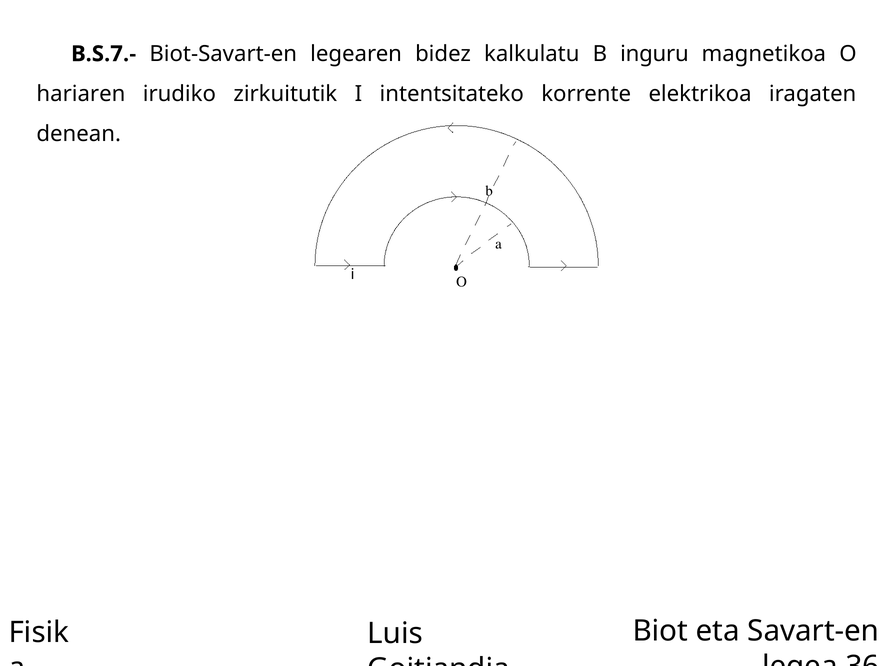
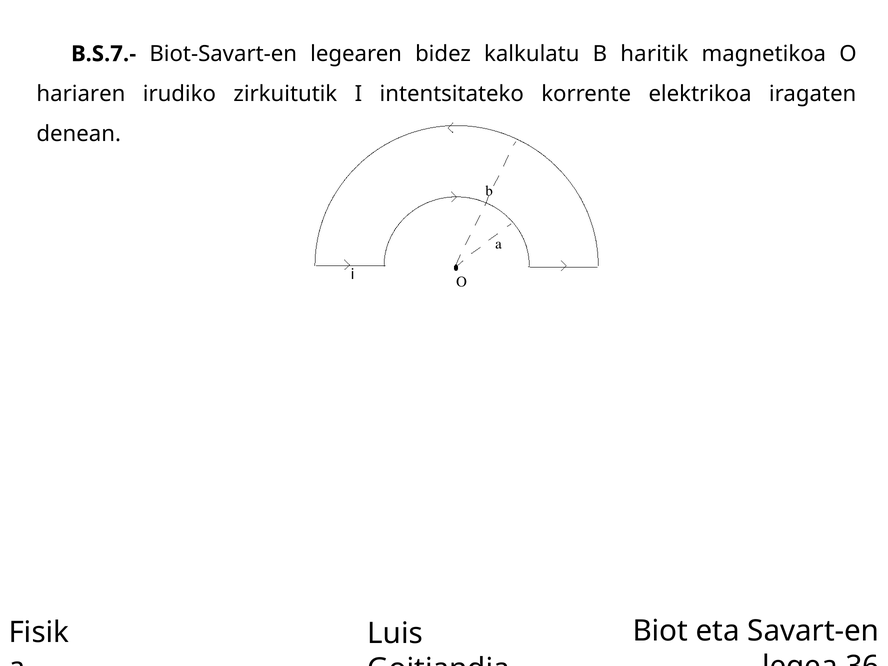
inguru: inguru -> haritik
